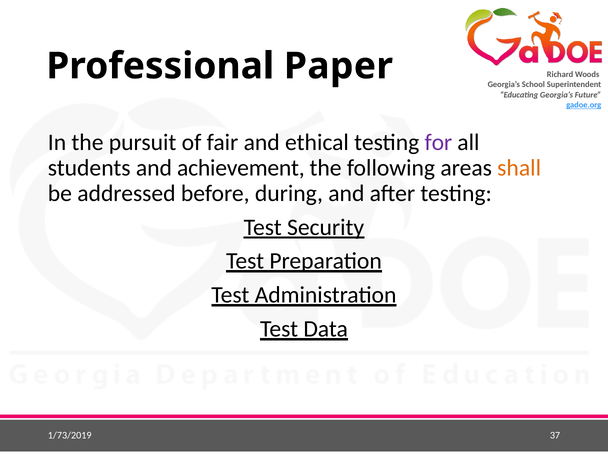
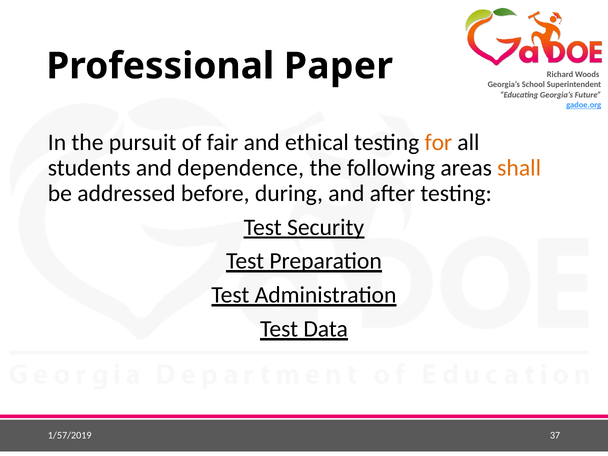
for colour: purple -> orange
achievement: achievement -> dependence
1/73/2019: 1/73/2019 -> 1/57/2019
